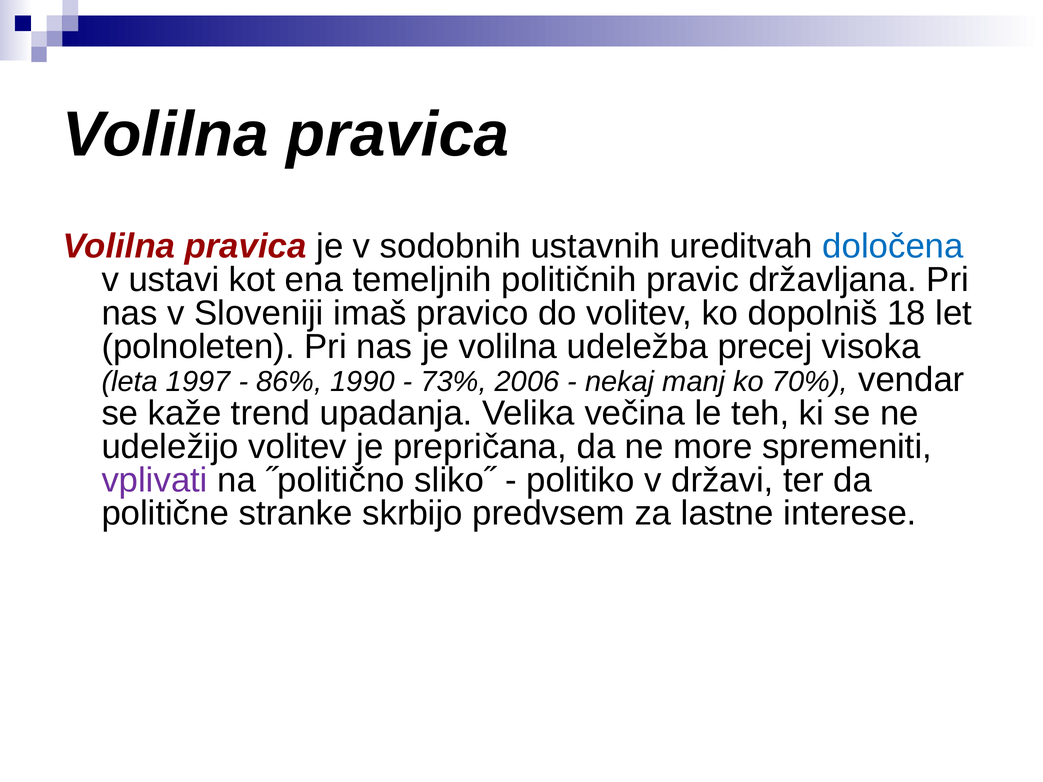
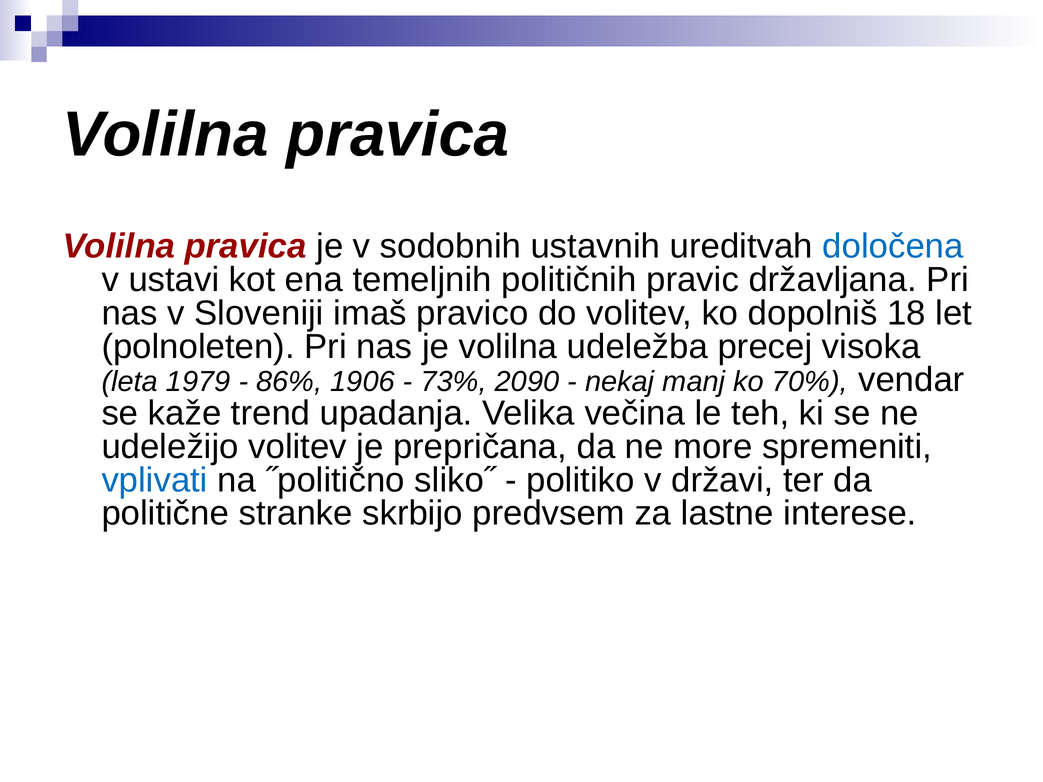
1997: 1997 -> 1979
1990: 1990 -> 1906
2006: 2006 -> 2090
vplivati colour: purple -> blue
